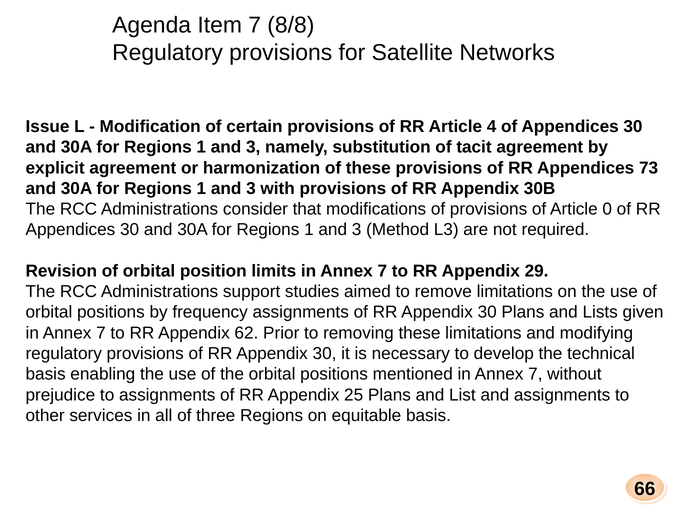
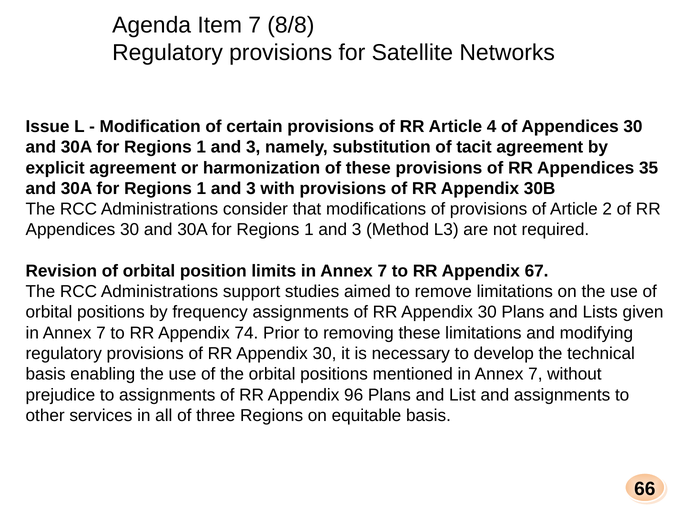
73: 73 -> 35
0: 0 -> 2
29: 29 -> 67
62: 62 -> 74
25: 25 -> 96
